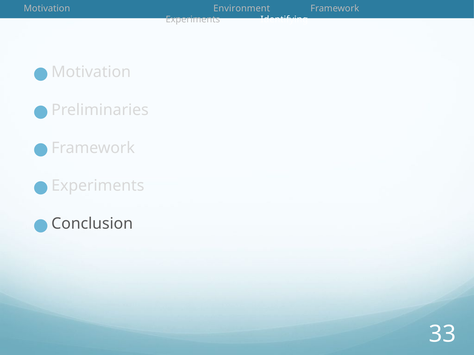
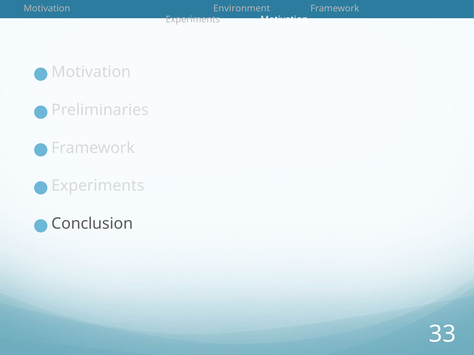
Experiments Identifying: Identifying -> Motivation
